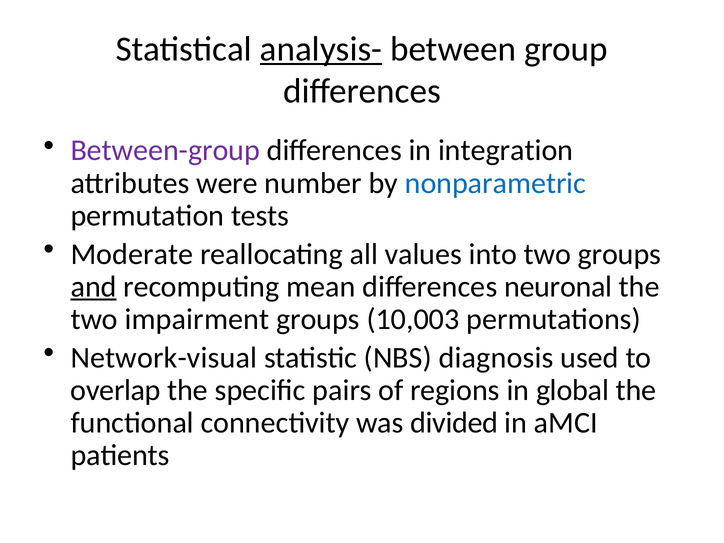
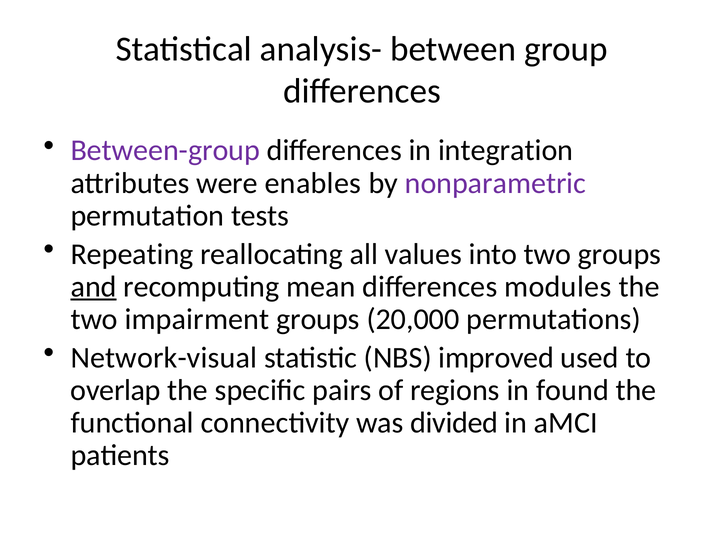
analysis- underline: present -> none
number: number -> enables
nonparametric colour: blue -> purple
Moderate: Moderate -> Repeating
neuronal: neuronal -> modules
10,003: 10,003 -> 20,000
diagnosis: diagnosis -> improved
global: global -> found
